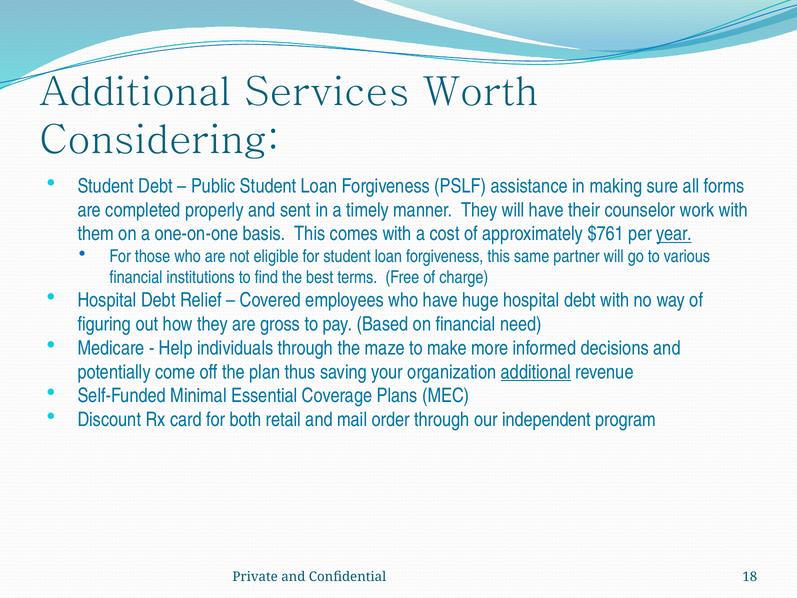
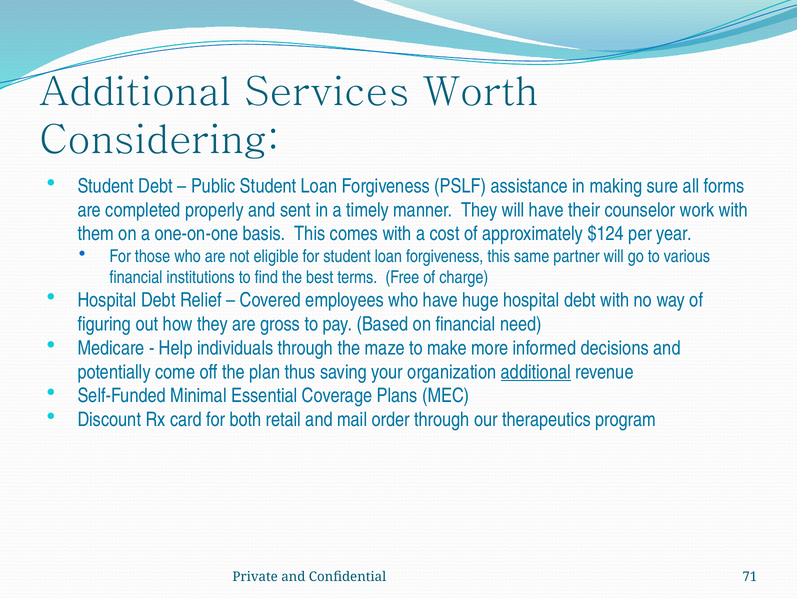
$761: $761 -> $124
year underline: present -> none
independent: independent -> therapeutics
18: 18 -> 71
